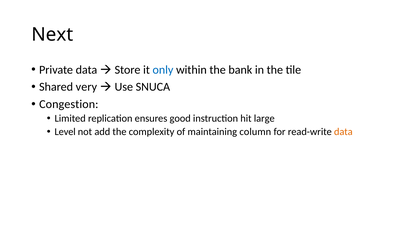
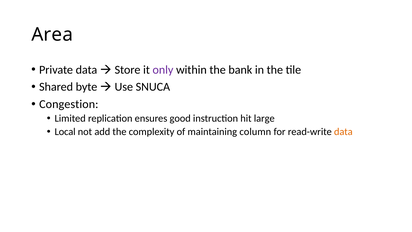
Next: Next -> Area
only colour: blue -> purple
very: very -> byte
Level: Level -> Local
